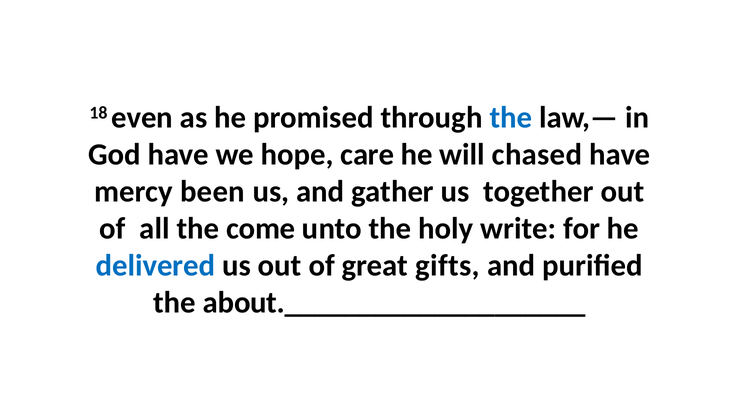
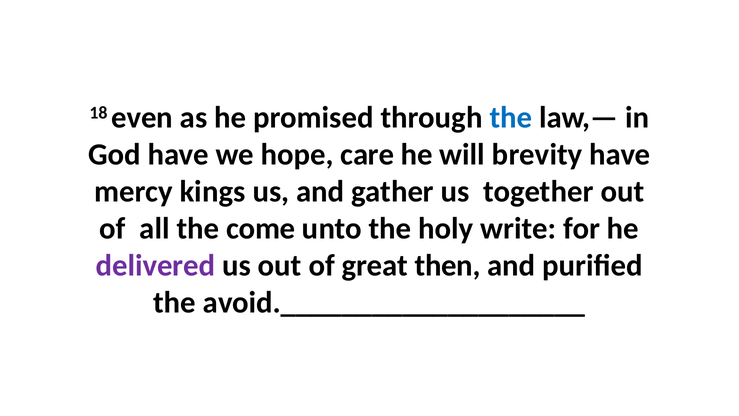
chased: chased -> brevity
been: been -> kings
delivered colour: blue -> purple
gifts: gifts -> then
about.____________________: about.____________________ -> avoid.____________________
